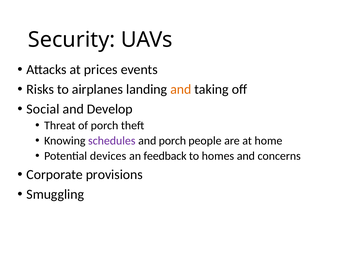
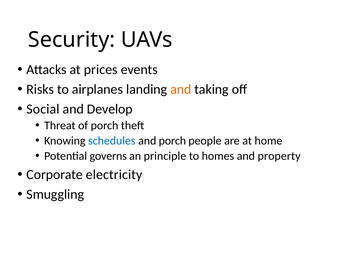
schedules colour: purple -> blue
devices: devices -> governs
feedback: feedback -> principle
concerns: concerns -> property
provisions: provisions -> electricity
